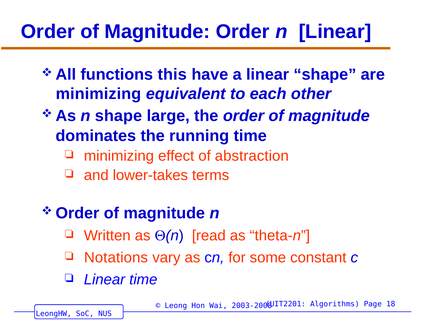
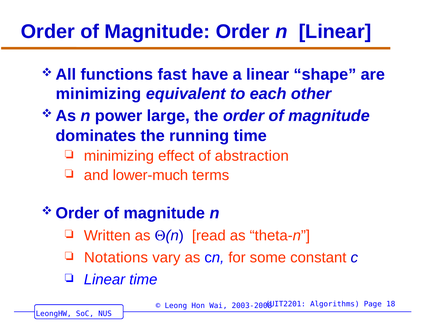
this: this -> fast
n shape: shape -> power
lower-takes: lower-takes -> lower-much
